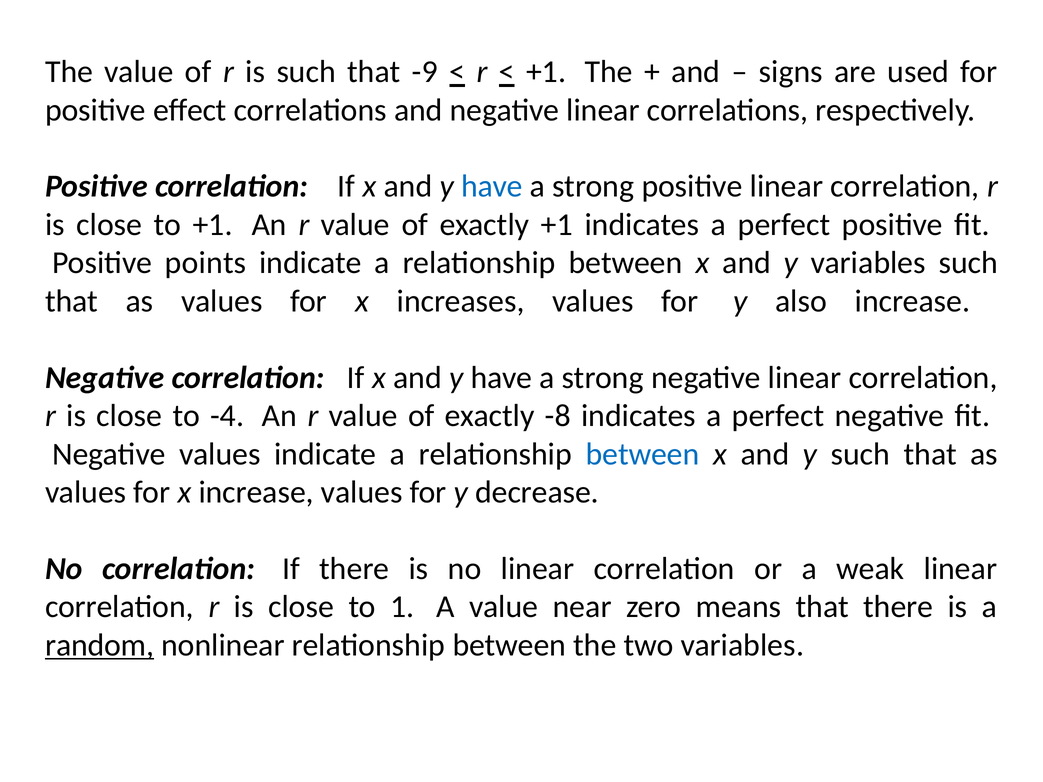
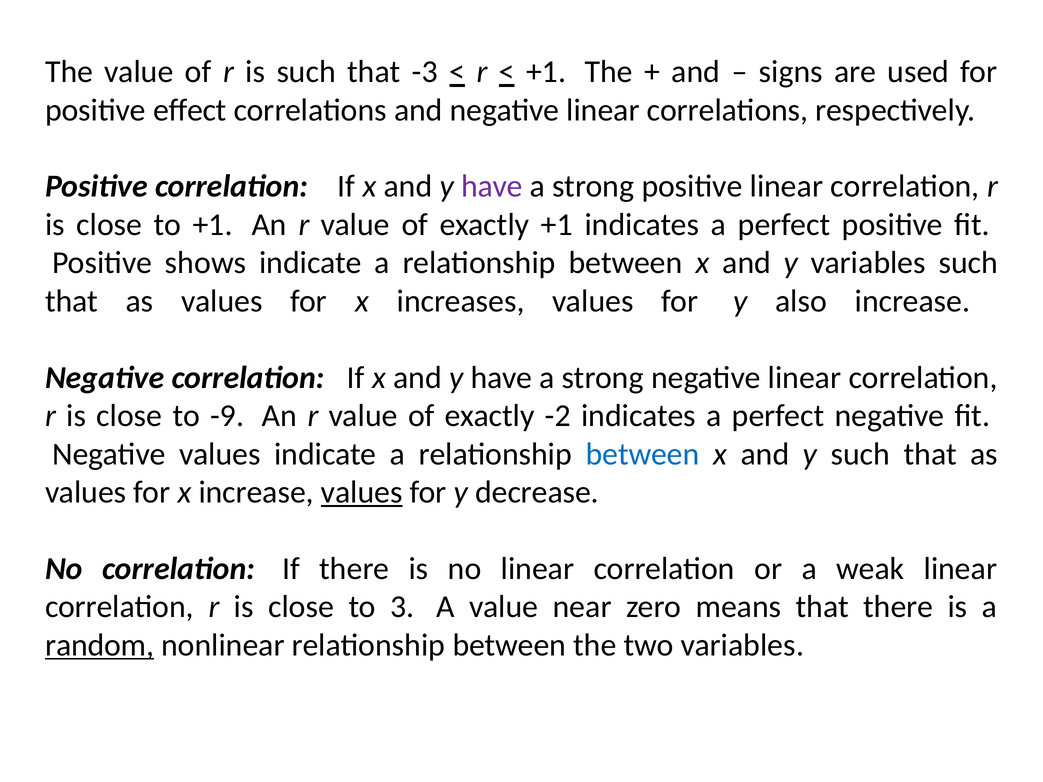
-9: -9 -> -3
have at (492, 187) colour: blue -> purple
points: points -> shows
-4: -4 -> -9
-8: -8 -> -2
values at (362, 492) underline: none -> present
1: 1 -> 3
